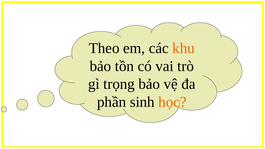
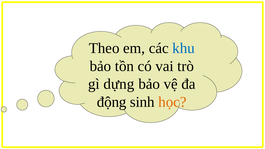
khu colour: orange -> blue
trọng: trọng -> dựng
phần: phần -> động
